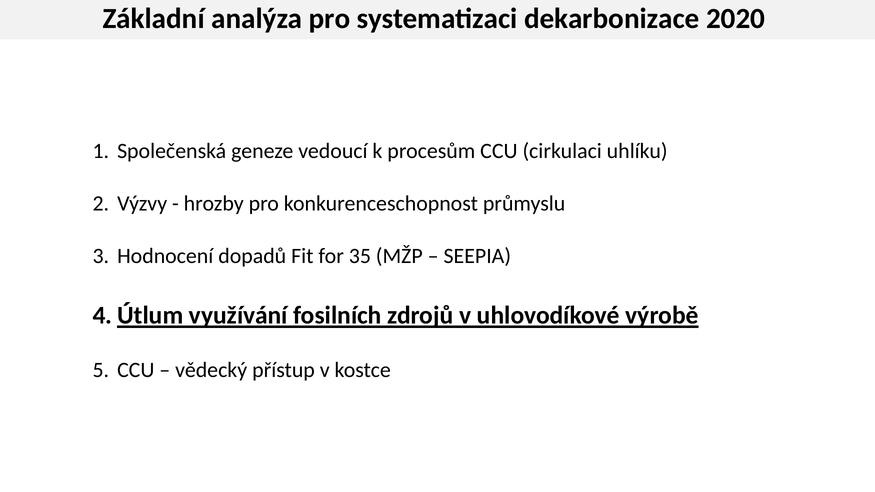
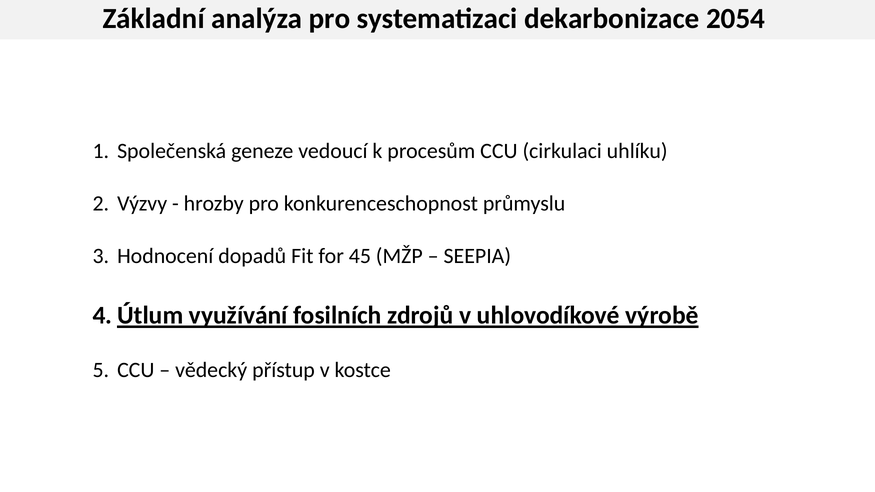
2020: 2020 -> 2054
35: 35 -> 45
